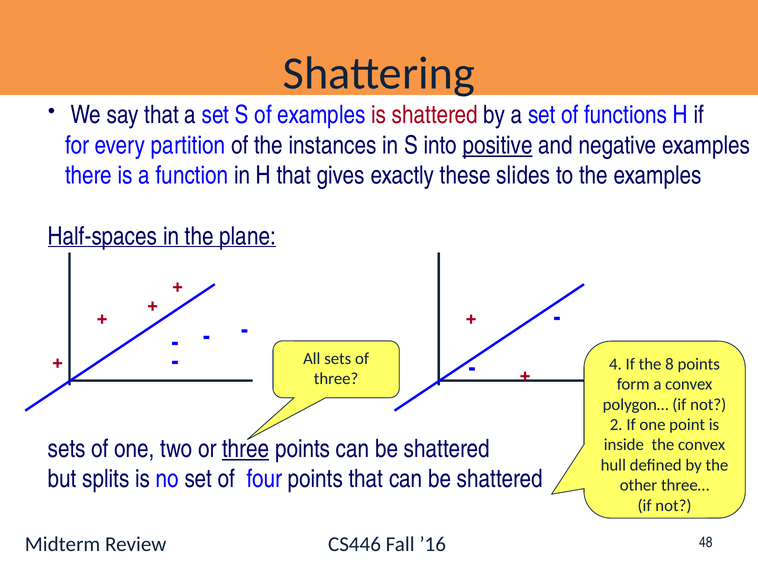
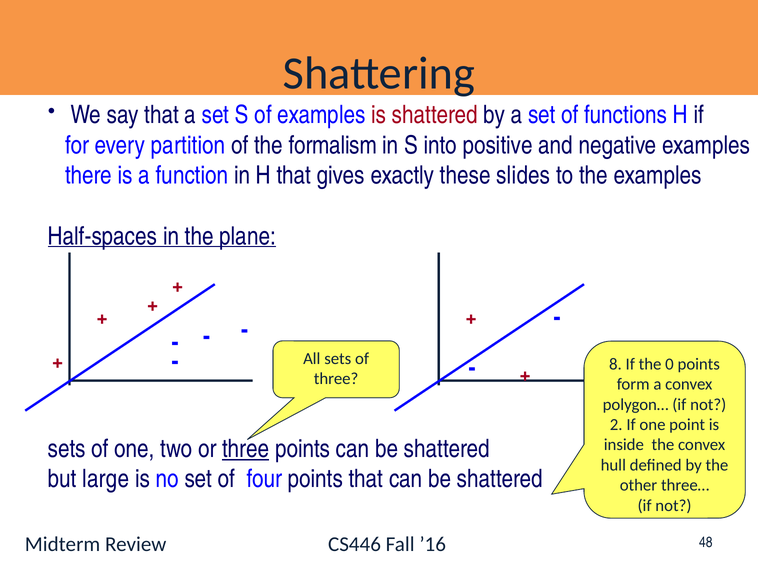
instances: instances -> formalism
positive underline: present -> none
4: 4 -> 8
8: 8 -> 0
splits: splits -> large
